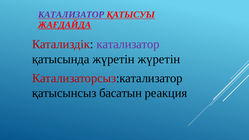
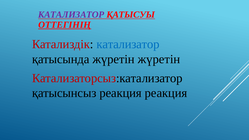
ЖАҒДАЙДА: ЖАҒДАЙДА -> ОТТЕГІНІҢ
катализатор at (128, 44) colour: purple -> blue
қатысынсыз басатын: басатын -> реакция
